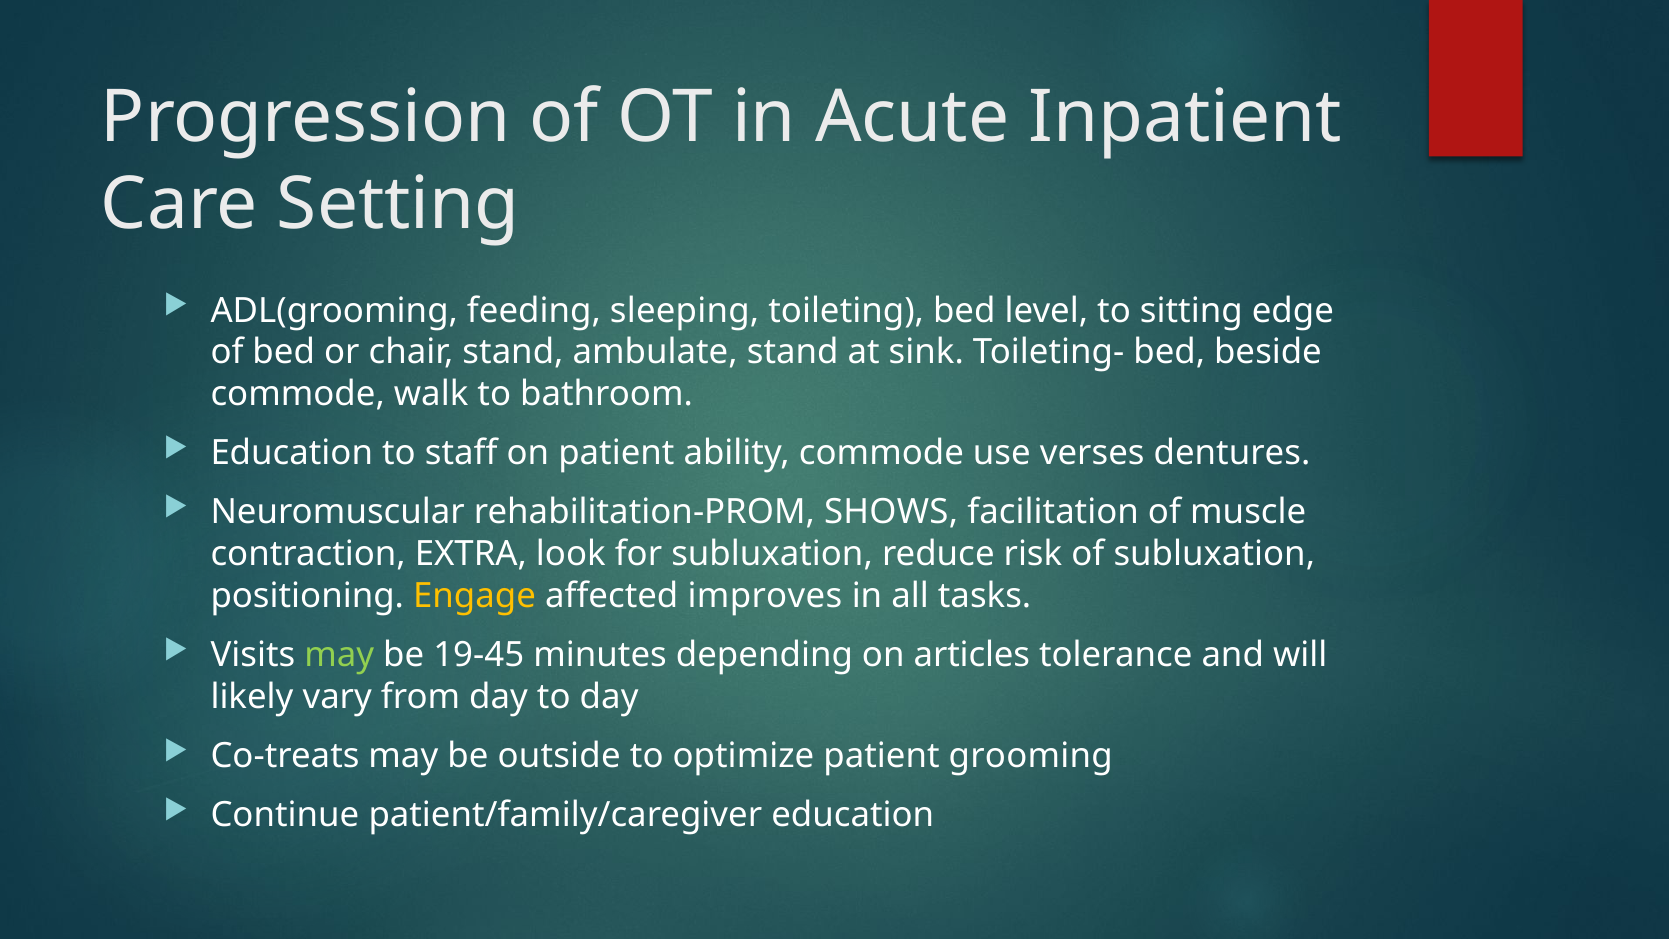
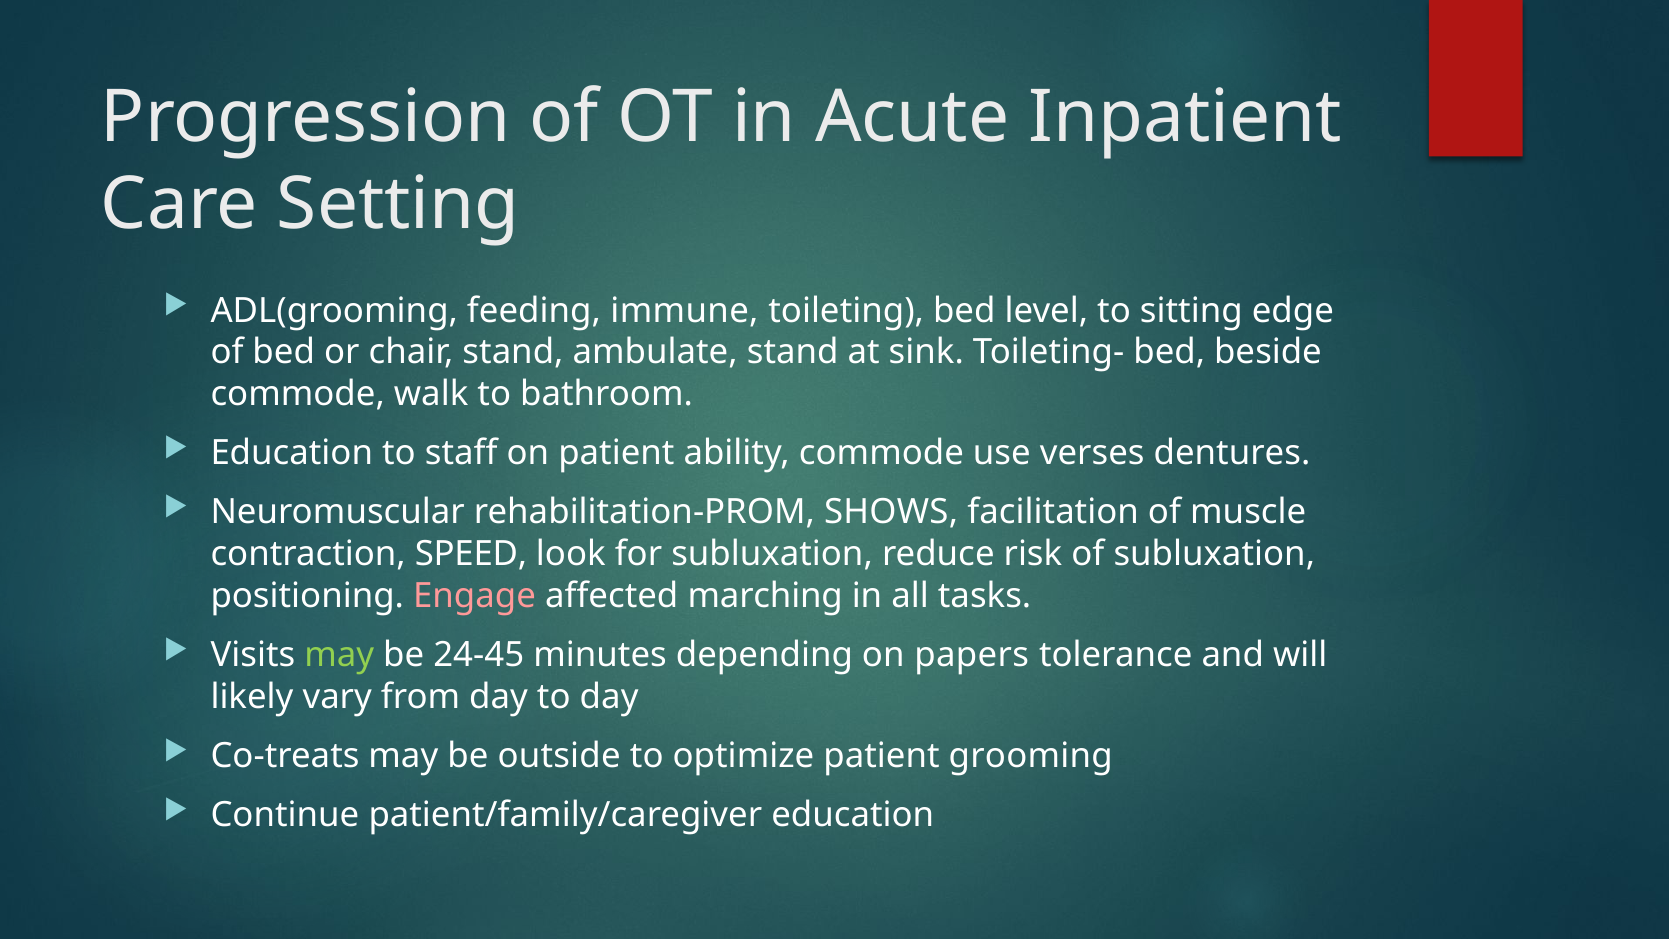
sleeping: sleeping -> immune
EXTRA: EXTRA -> SPEED
Engage colour: yellow -> pink
improves: improves -> marching
19-45: 19-45 -> 24-45
articles: articles -> papers
